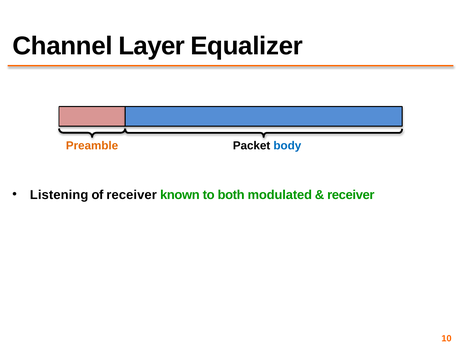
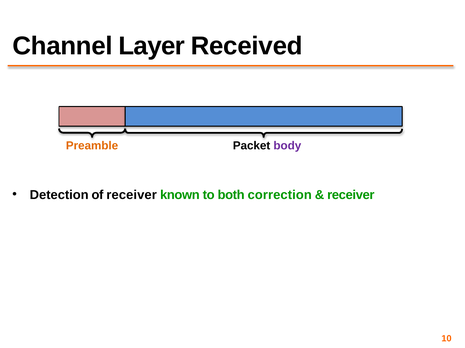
Equalizer: Equalizer -> Received
body colour: blue -> purple
Listening: Listening -> Detection
modulated: modulated -> correction
